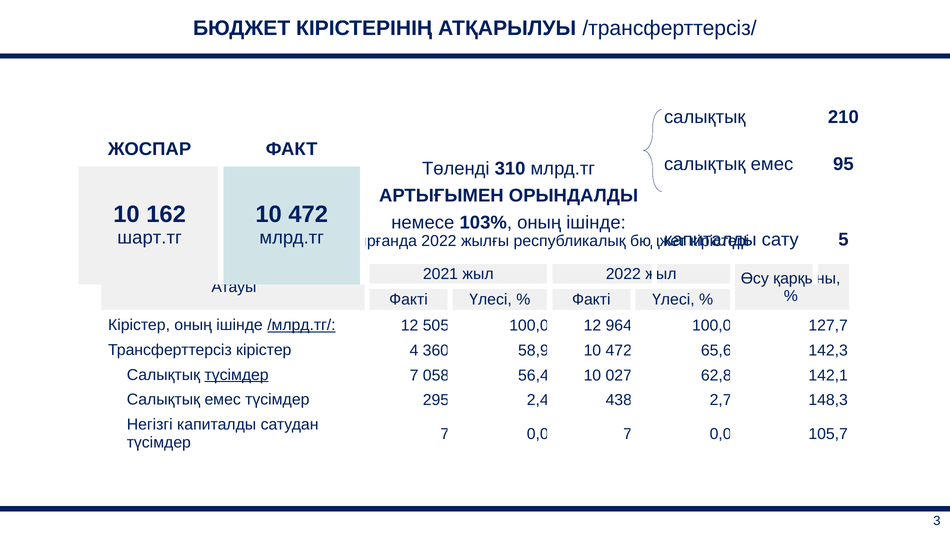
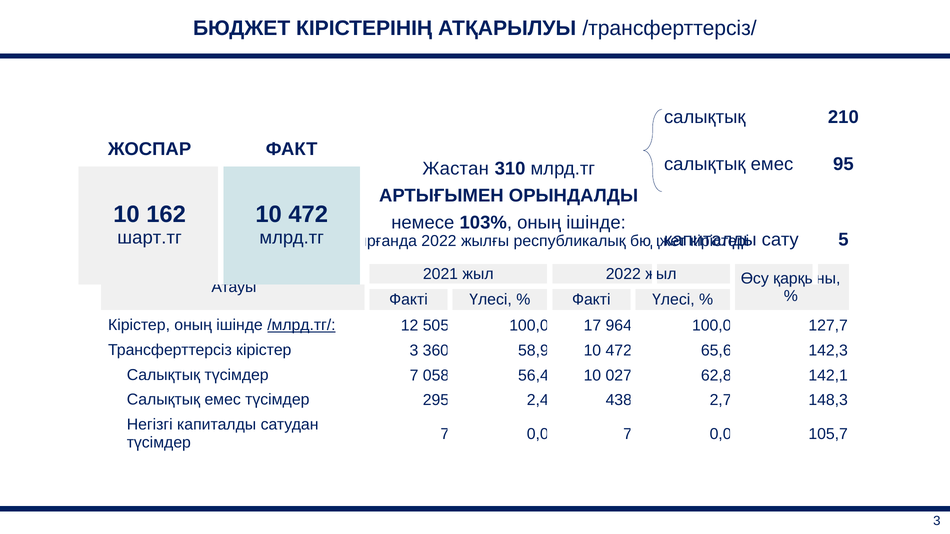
Төленді: Төленді -> Жастан
100,0 12: 12 -> 17
кірістер 4: 4 -> 3
түсімдер at (237, 375) underline: present -> none
